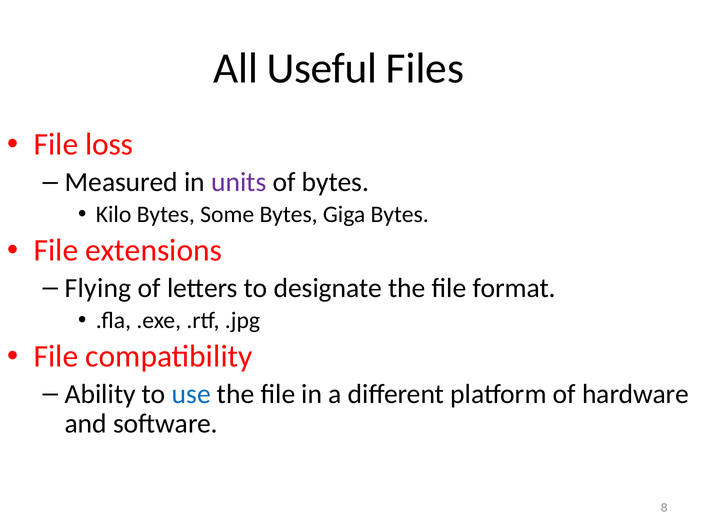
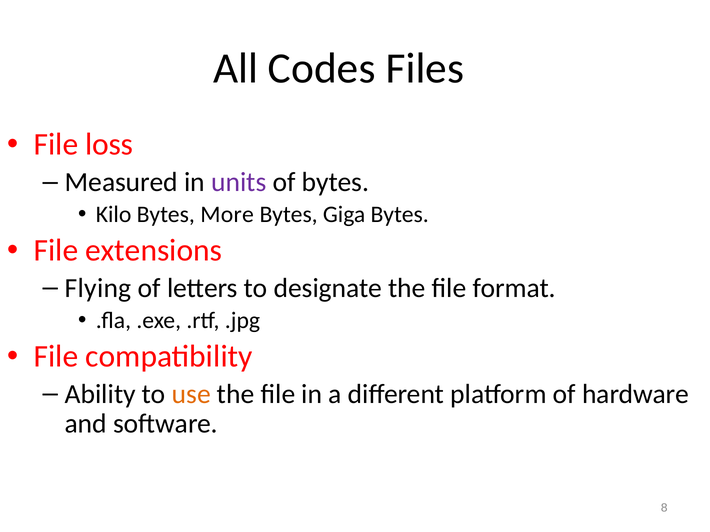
Useful: Useful -> Codes
Some: Some -> More
use colour: blue -> orange
